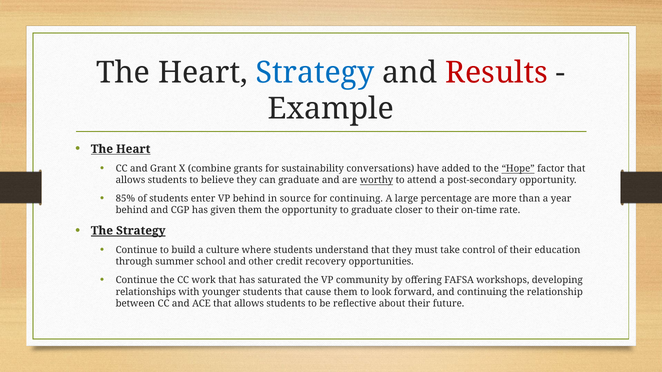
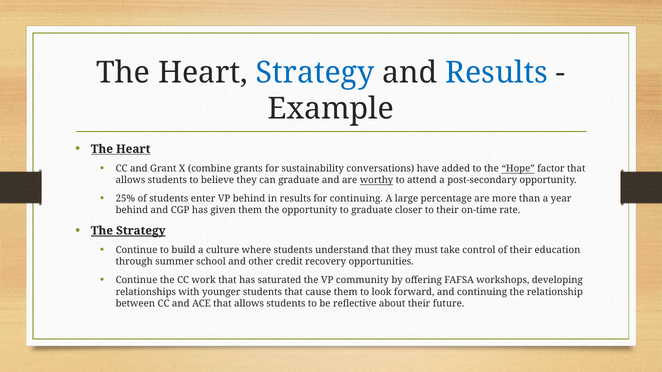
Results at (497, 73) colour: red -> blue
85%: 85% -> 25%
in source: source -> results
